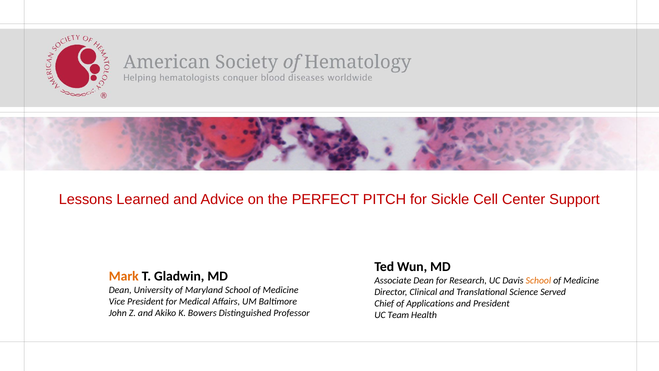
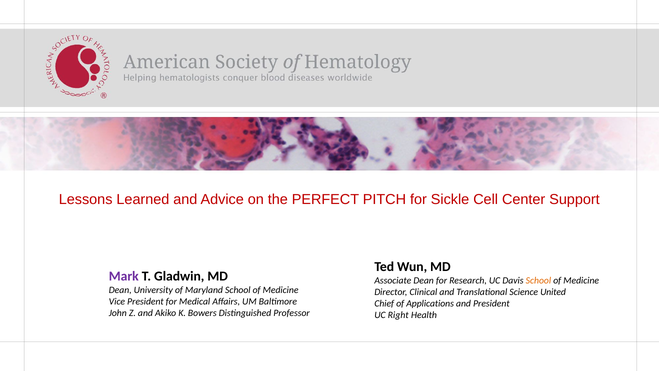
Mark colour: orange -> purple
Served: Served -> United
Team: Team -> Right
